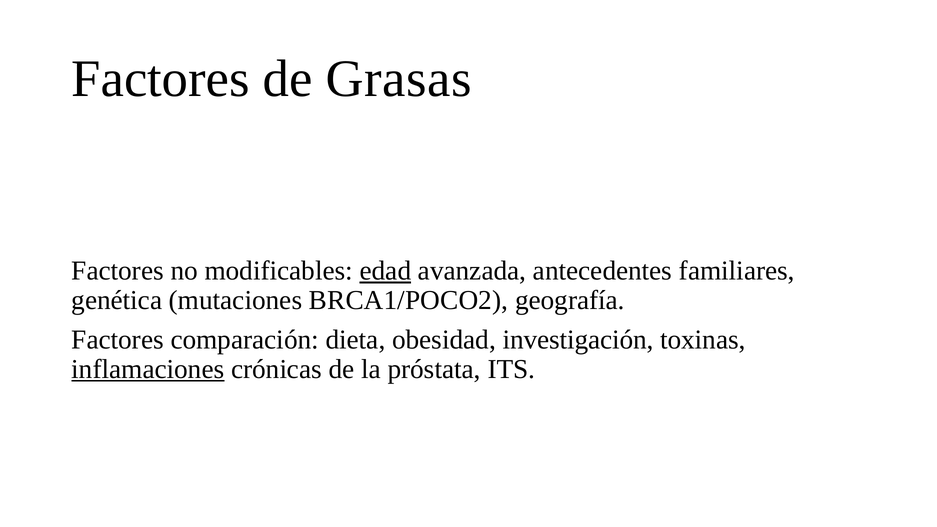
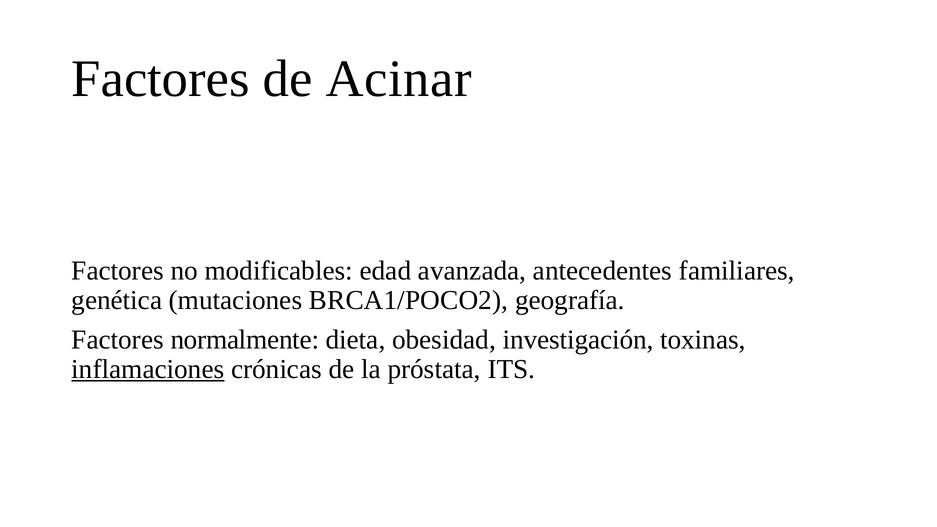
Grasas: Grasas -> Acinar
edad underline: present -> none
comparación: comparación -> normalmente
